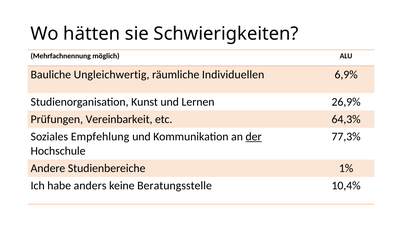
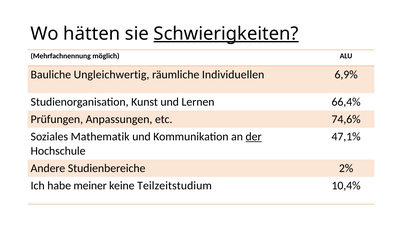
Schwierigkeiten underline: none -> present
26,9%: 26,9% -> 66,4%
Vereinbarkeit: Vereinbarkeit -> Anpassungen
64,3%: 64,3% -> 74,6%
Empfehlung: Empfehlung -> Mathematik
77,3%: 77,3% -> 47,1%
1%: 1% -> 2%
anders: anders -> meiner
Beratungsstelle: Beratungsstelle -> Teilzeitstudium
